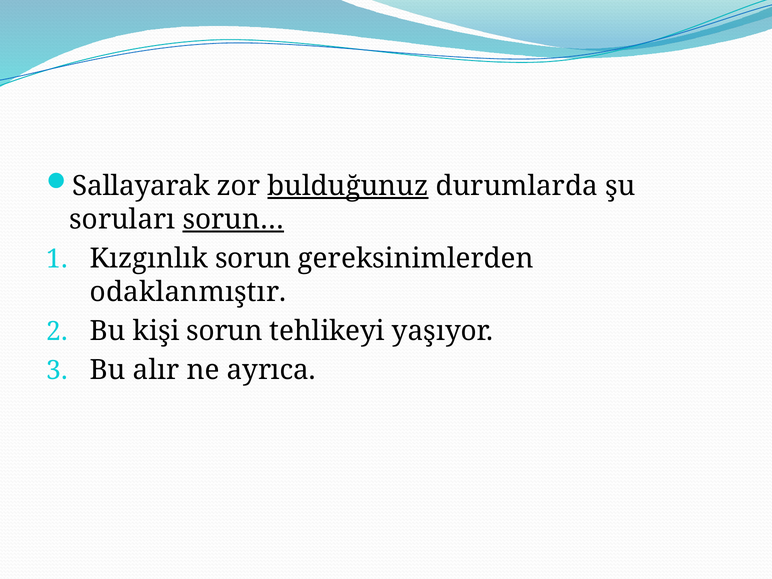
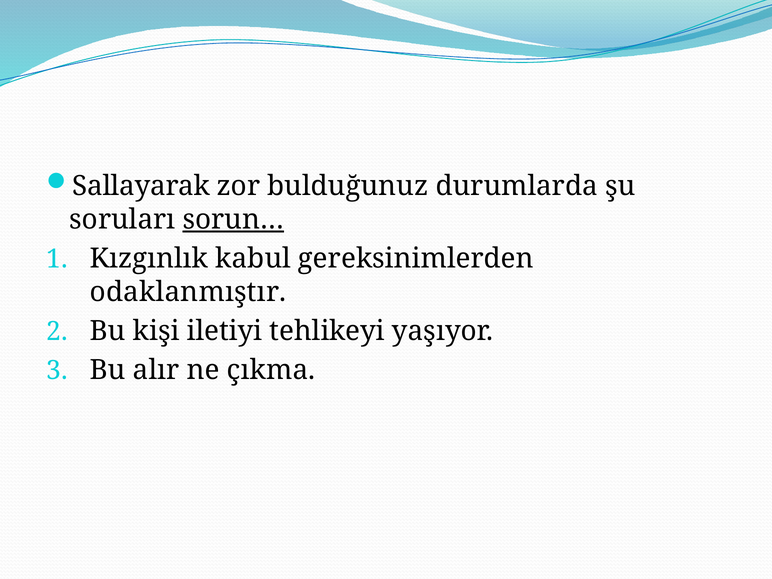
bulduğunuz underline: present -> none
Kızgınlık sorun: sorun -> kabul
kişi sorun: sorun -> iletiyi
ayrıca: ayrıca -> çıkma
